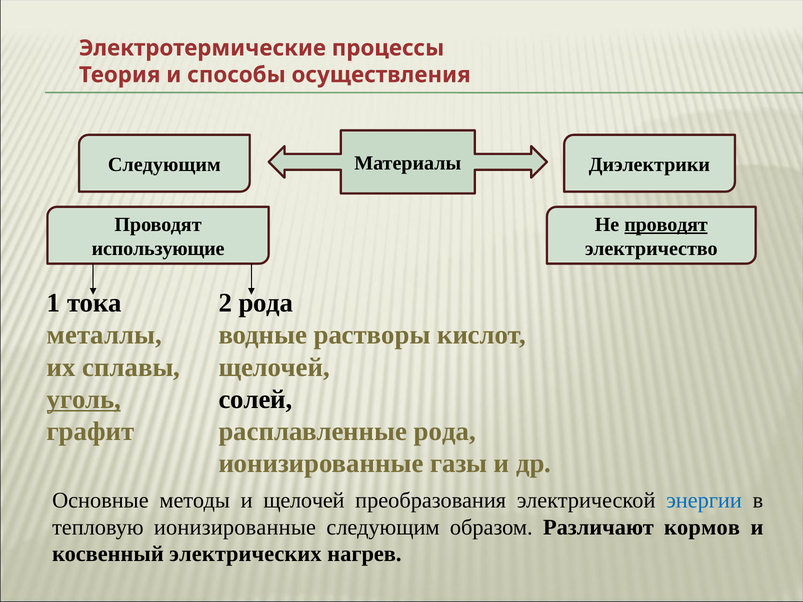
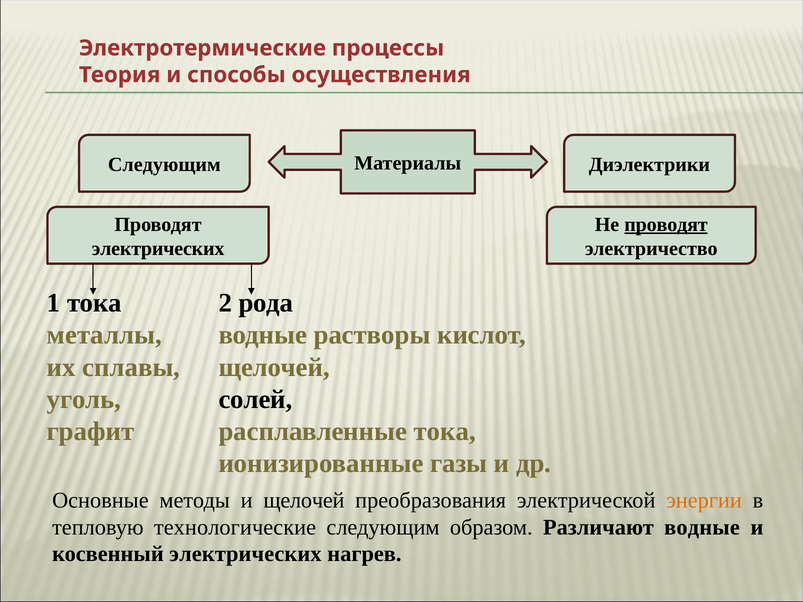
использующие at (158, 249): использующие -> электрических
уголь underline: present -> none
расплавленные рода: рода -> тока
энергии colour: blue -> orange
тепловую ионизированные: ионизированные -> технологические
Различают кормов: кормов -> водные
